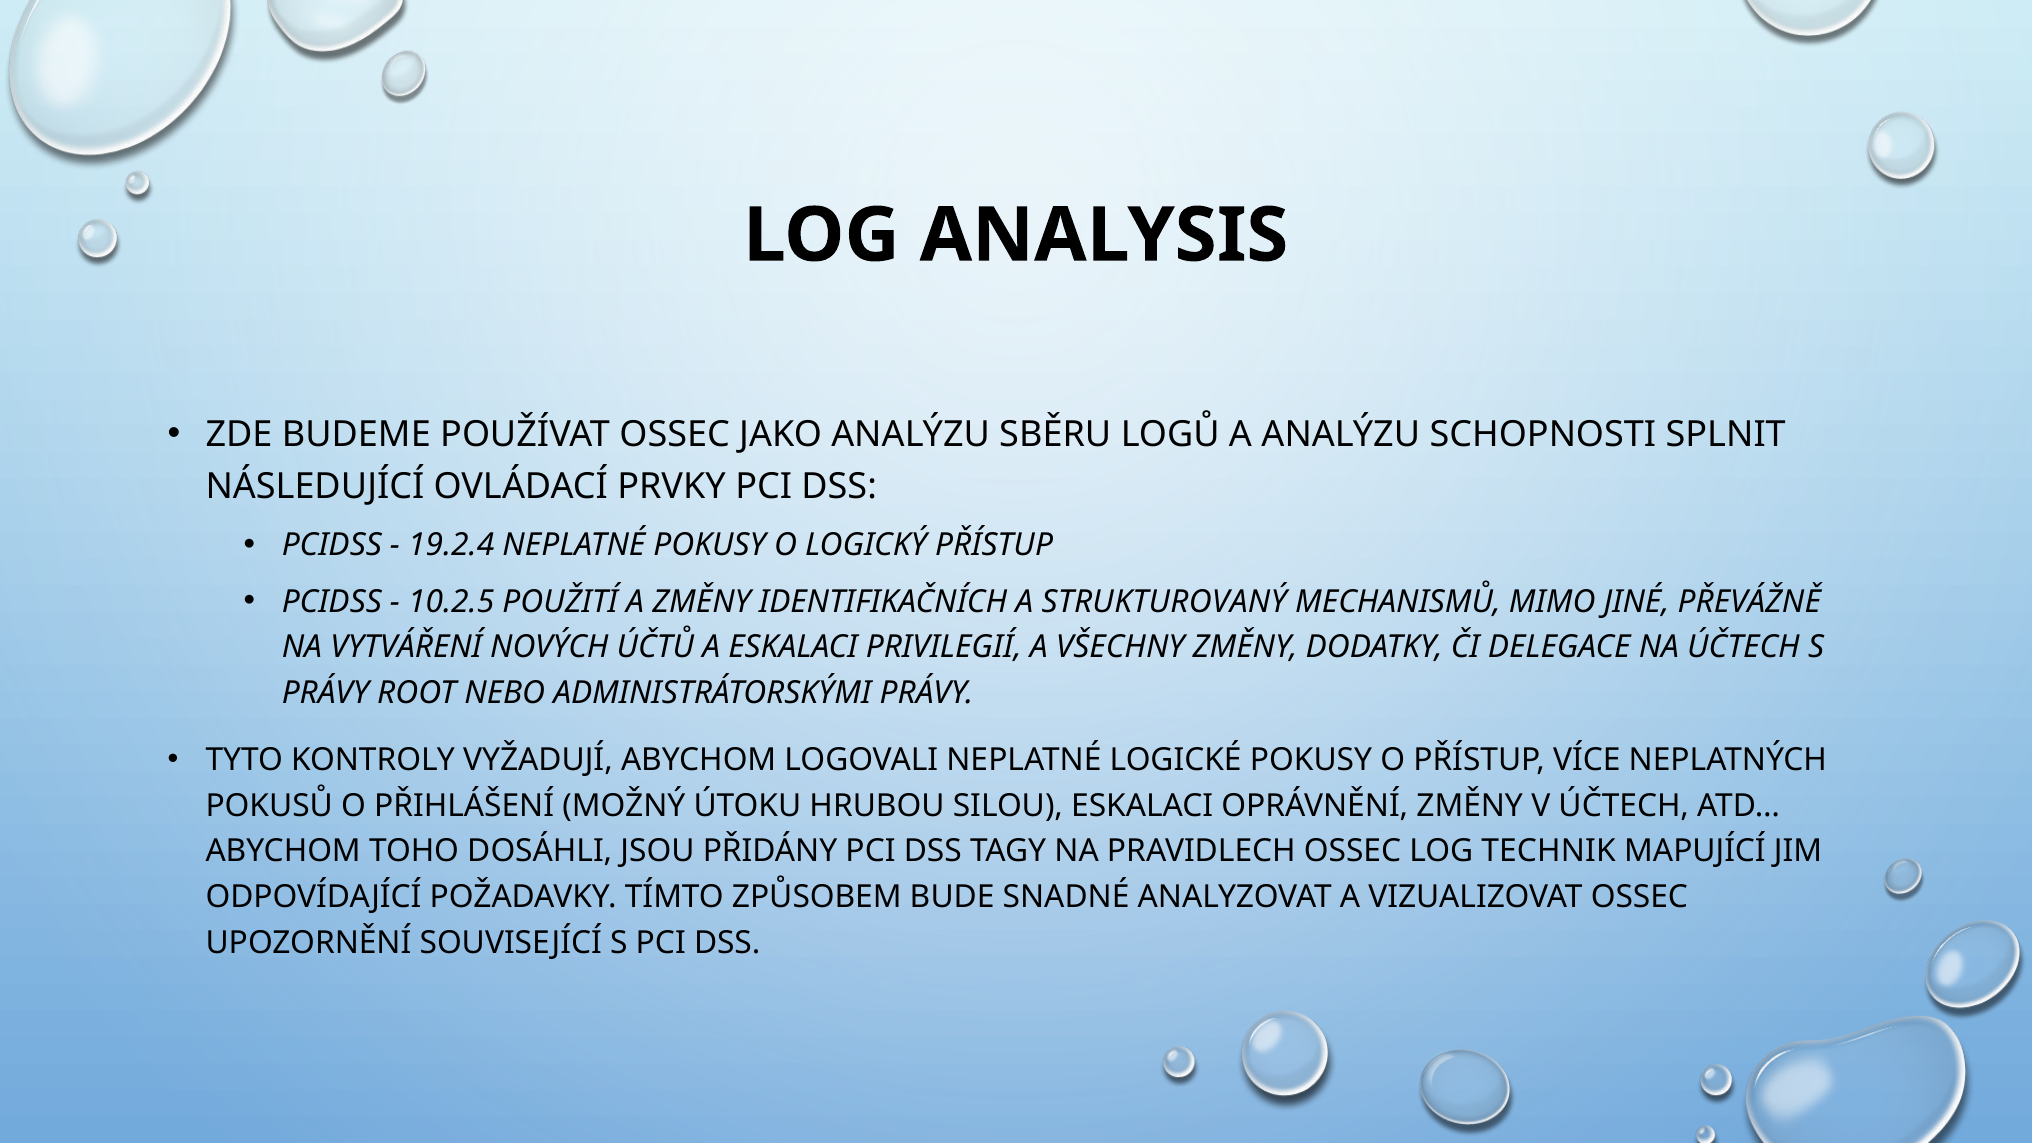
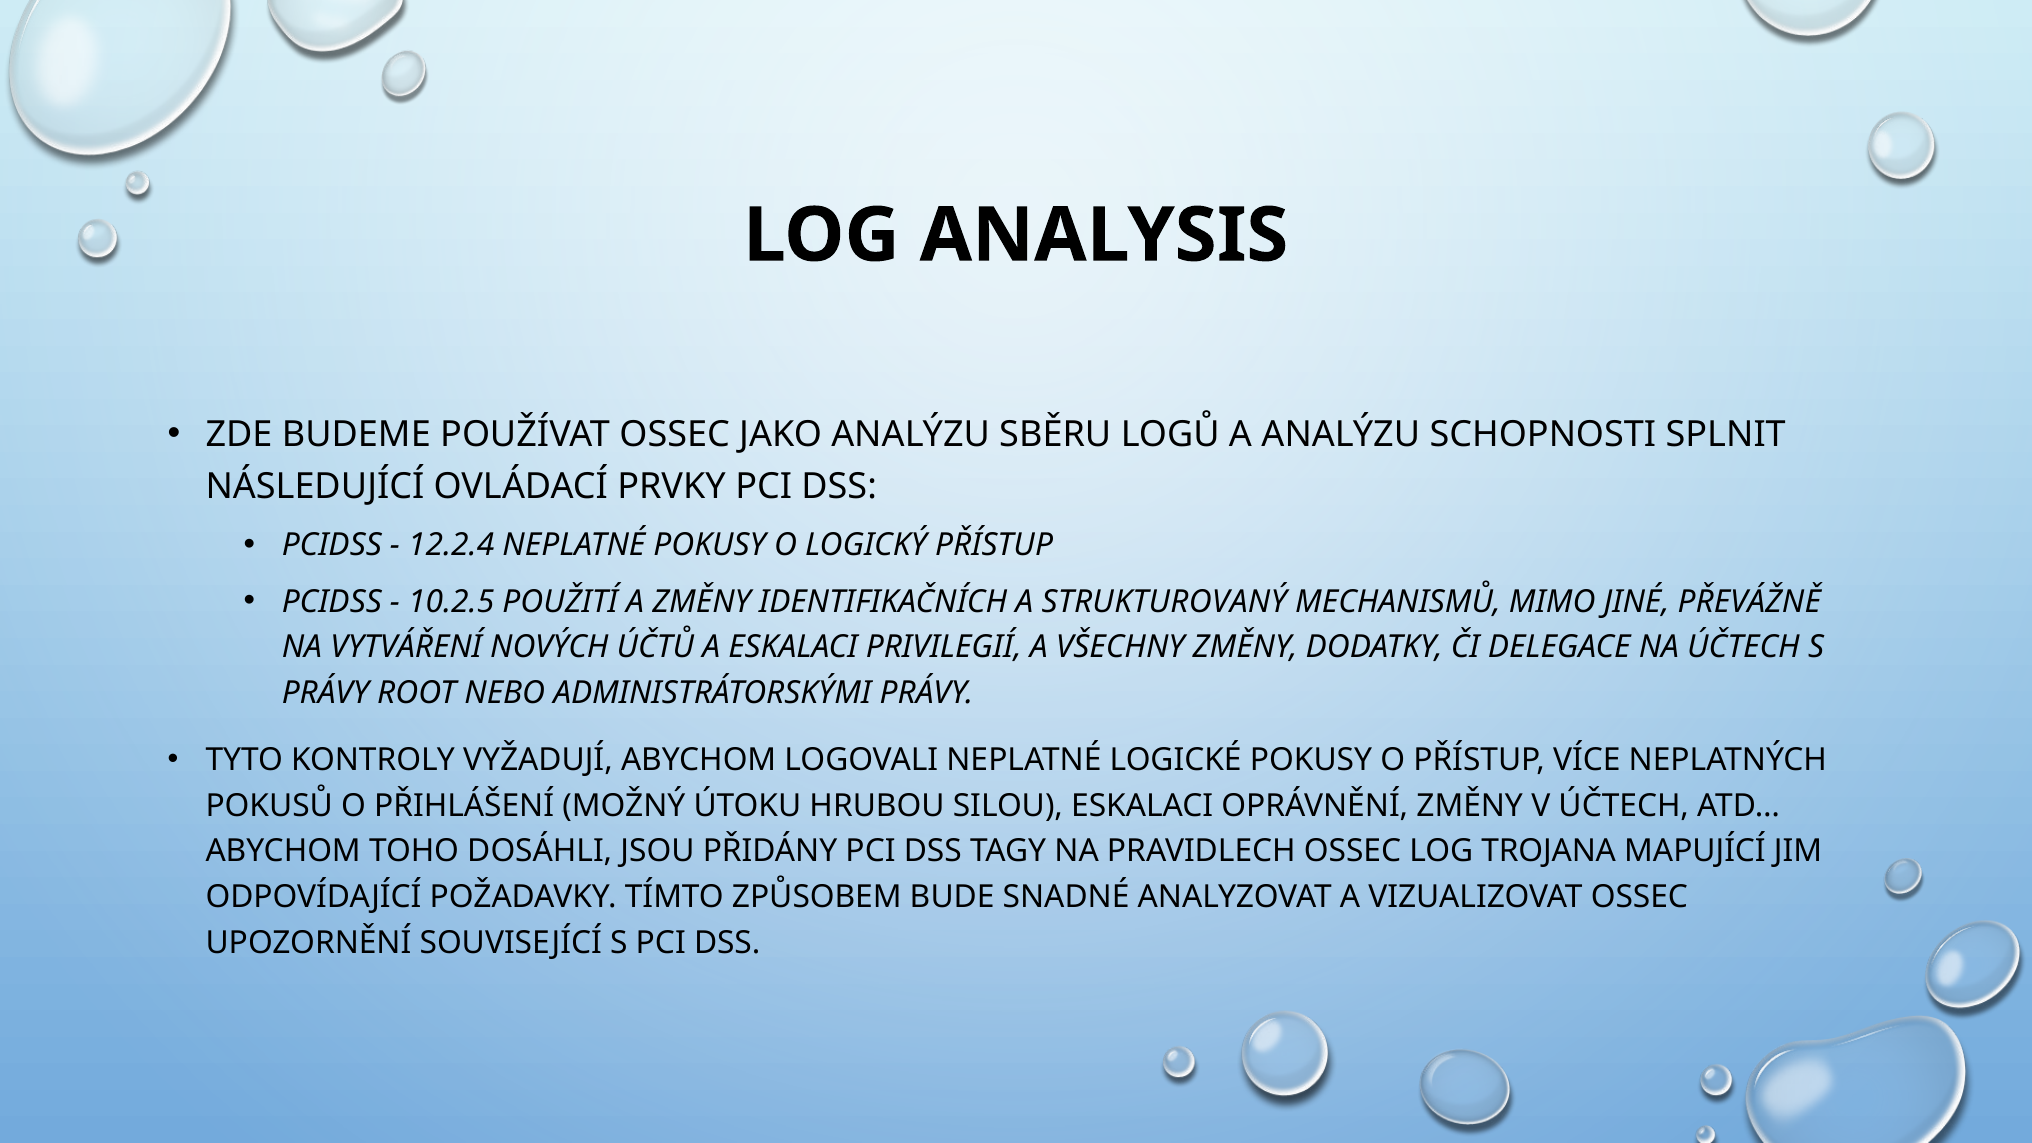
19.2.4: 19.2.4 -> 12.2.4
TECHNIK: TECHNIK -> TROJANA
